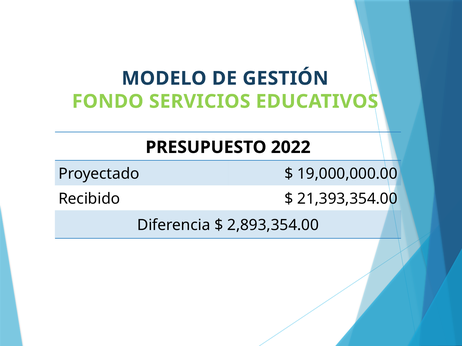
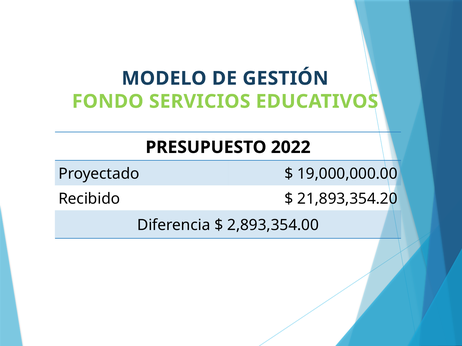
21,393,354.00: 21,393,354.00 -> 21,893,354.20
